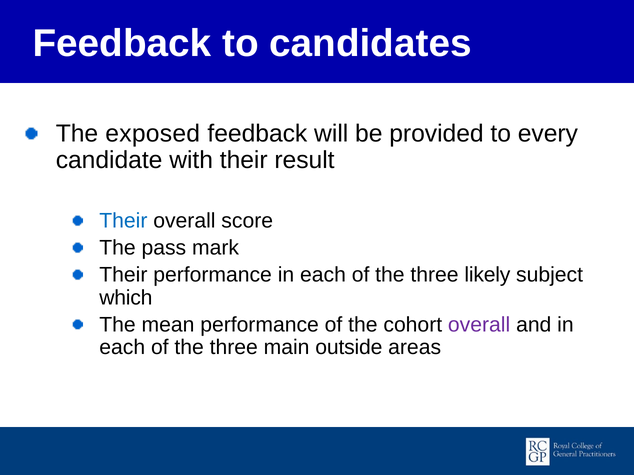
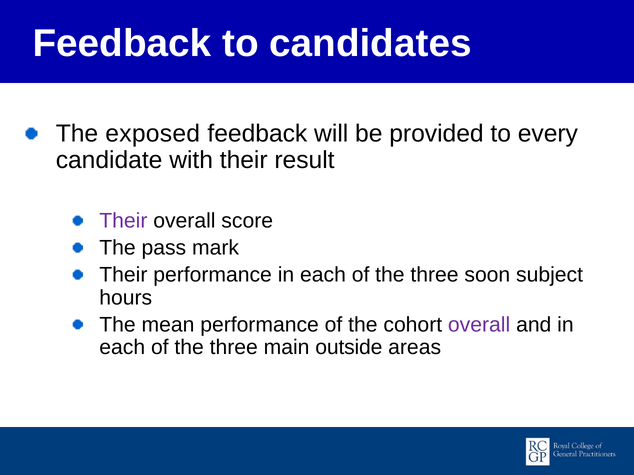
Their at (123, 221) colour: blue -> purple
likely: likely -> soon
which: which -> hours
